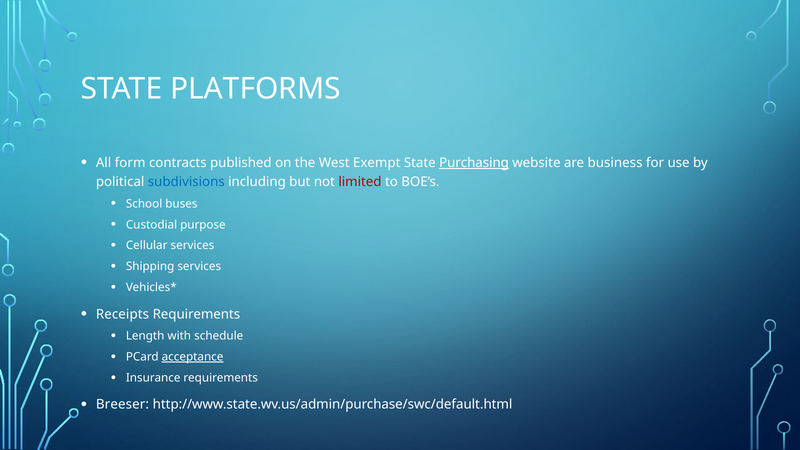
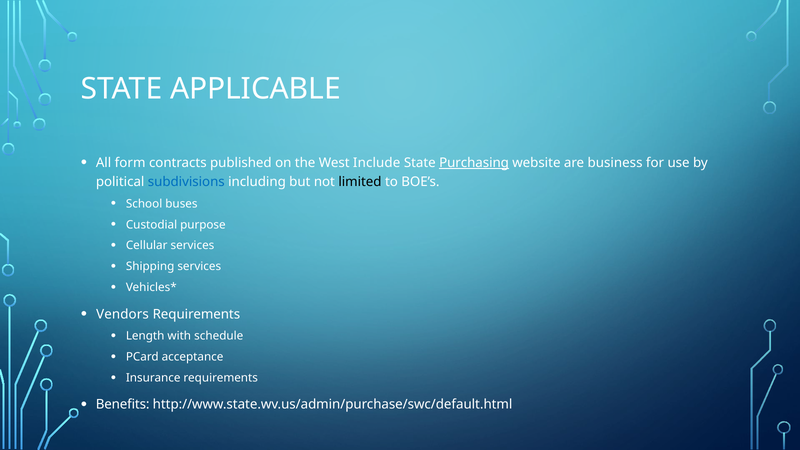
PLATFORMS: PLATFORMS -> APPLICABLE
Exempt: Exempt -> Include
limited colour: red -> black
Receipts: Receipts -> Vendors
acceptance underline: present -> none
Breeser: Breeser -> Benefits
